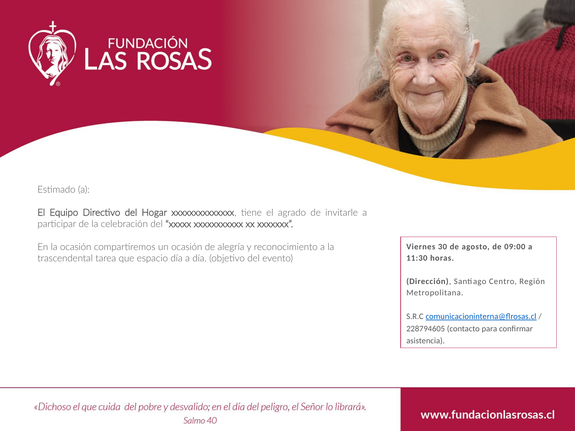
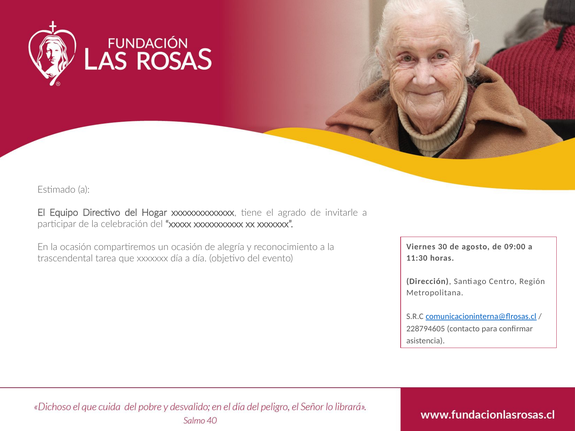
que espacio: espacio -> xxxxxxx
